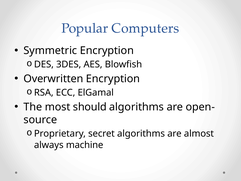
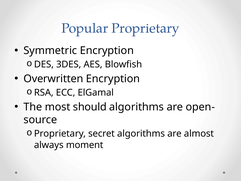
Popular Computers: Computers -> Proprietary
machine: machine -> moment
